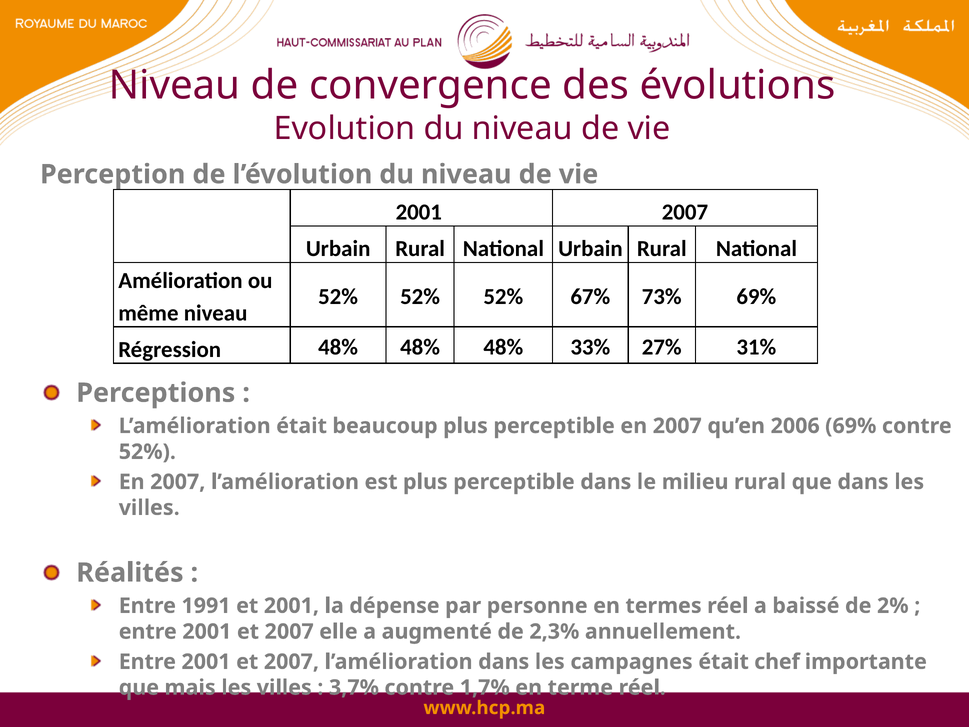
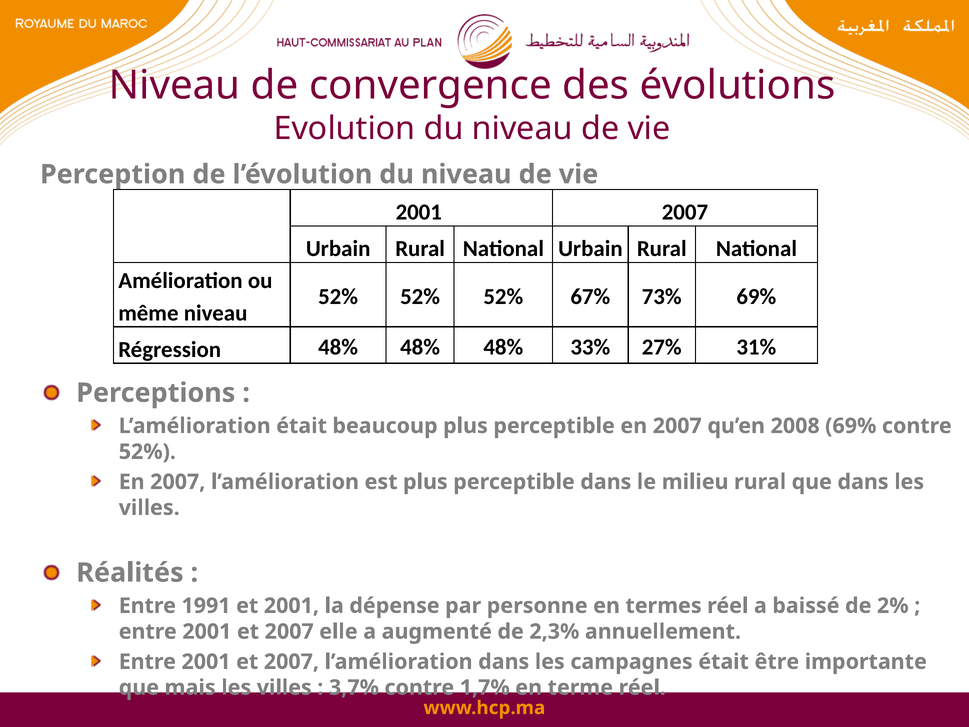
2006: 2006 -> 2008
chef: chef -> être
